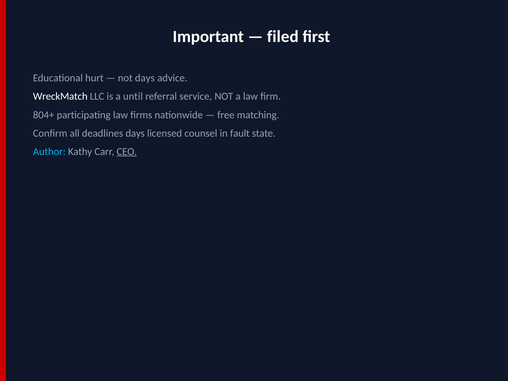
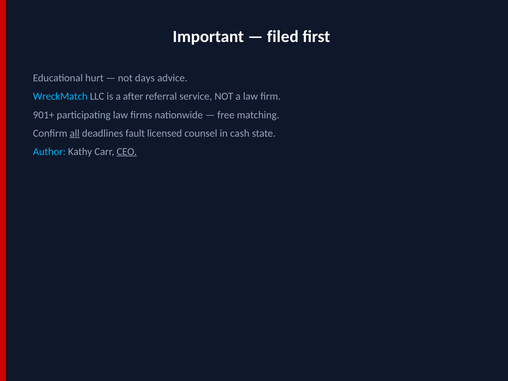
WreckMatch colour: white -> light blue
until: until -> after
804+: 804+ -> 901+
all underline: none -> present
deadlines days: days -> fault
fault: fault -> cash
